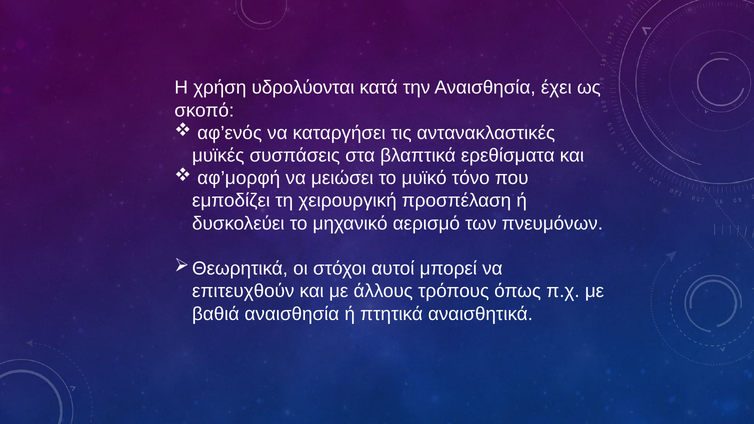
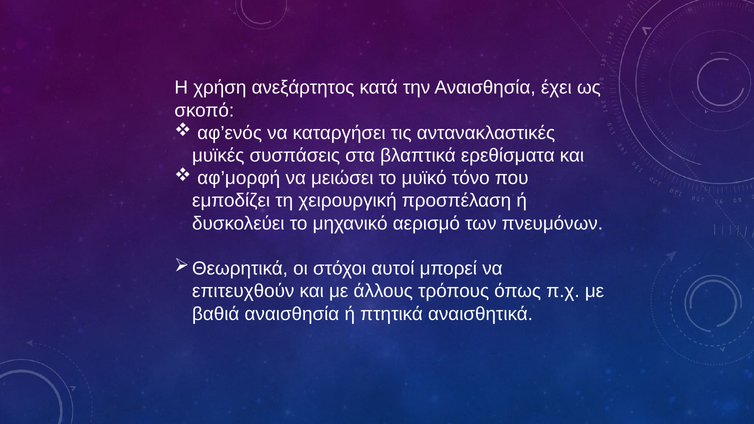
υδρολύονται: υδρολύονται -> ανεξάρτητος
